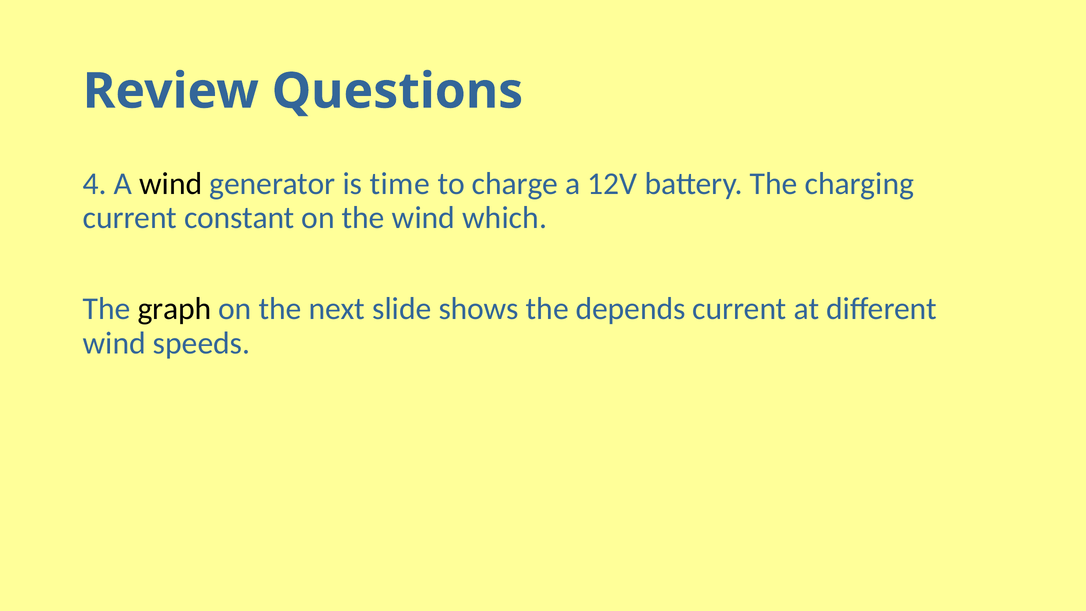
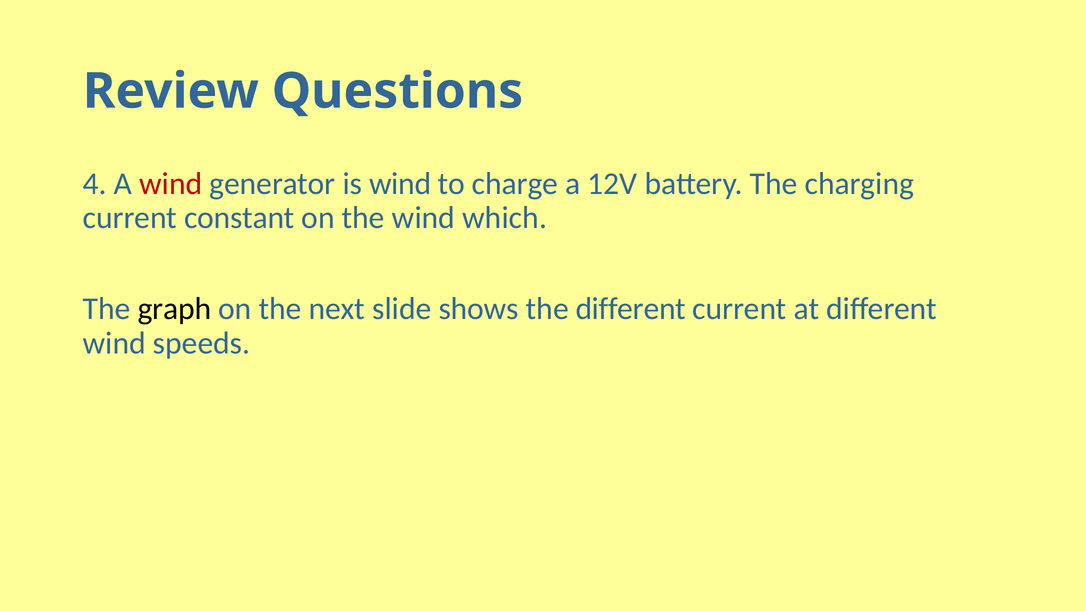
wind at (171, 184) colour: black -> red
is time: time -> wind
the depends: depends -> different
